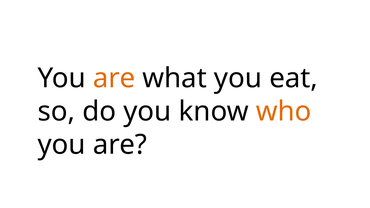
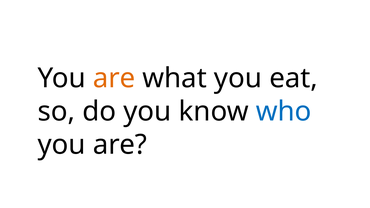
who colour: orange -> blue
